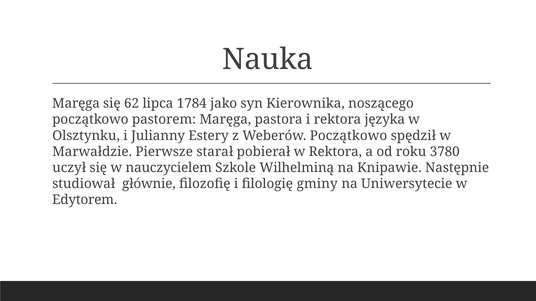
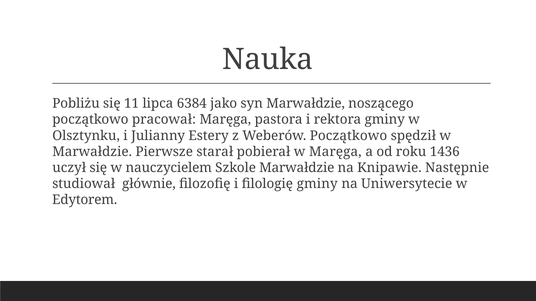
Maręga at (76, 104): Maręga -> Pobliżu
62: 62 -> 11
1784: 1784 -> 6384
syn Kierownika: Kierownika -> Marwałdzie
pastorem: pastorem -> pracował
rektora języka: języka -> gminy
w Rektora: Rektora -> Maręga
3780: 3780 -> 1436
Szkole Wilhelminą: Wilhelminą -> Marwałdzie
